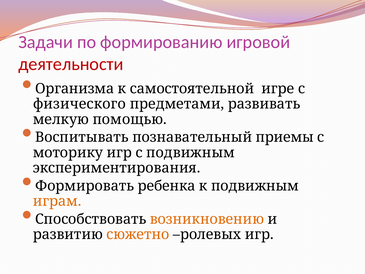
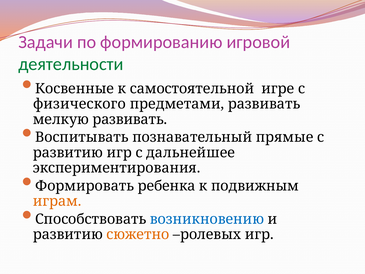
деятельности colour: red -> green
Организма: Организма -> Косвенные
мелкую помощью: помощью -> развивать
приемы: приемы -> прямые
моторику at (68, 152): моторику -> развитию
с подвижным: подвижным -> дальнейшее
возникновению colour: orange -> blue
